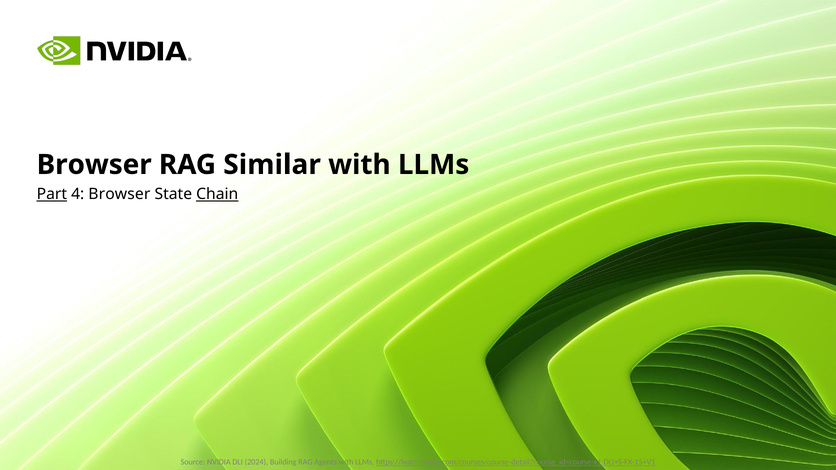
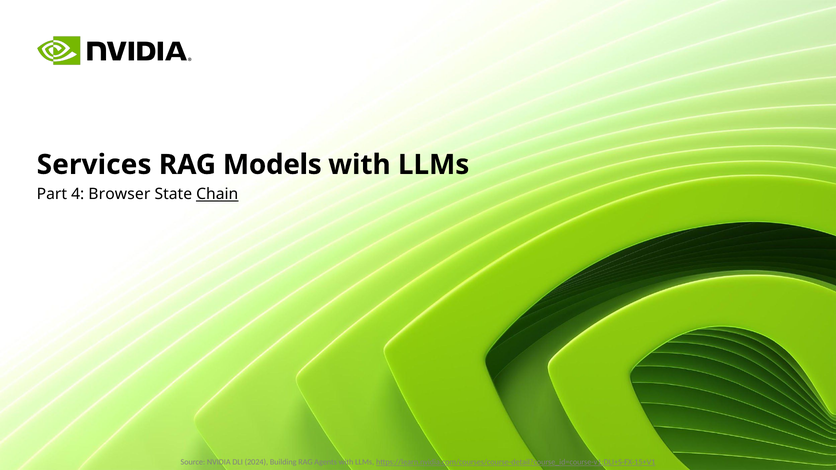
Browser at (94, 165): Browser -> Services
Similar: Similar -> Models
Part underline: present -> none
